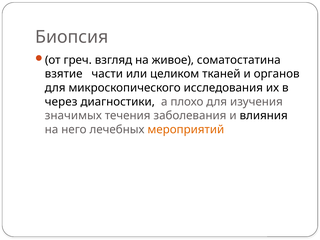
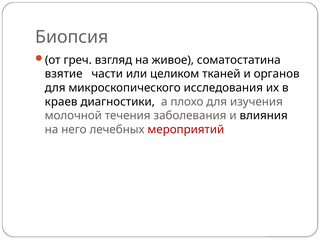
через: через -> краев
значимых: значимых -> молочной
мероприятий colour: orange -> red
